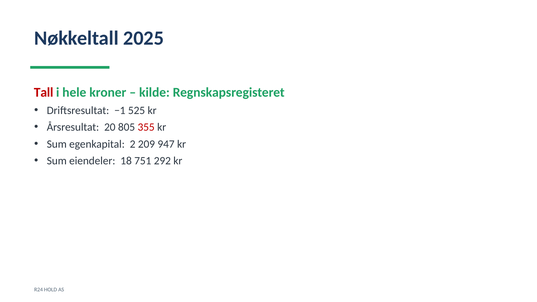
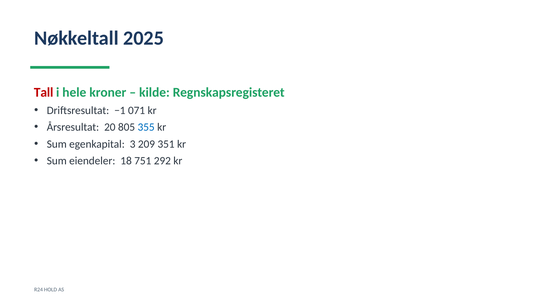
525: 525 -> 071
355 colour: red -> blue
2: 2 -> 3
947: 947 -> 351
